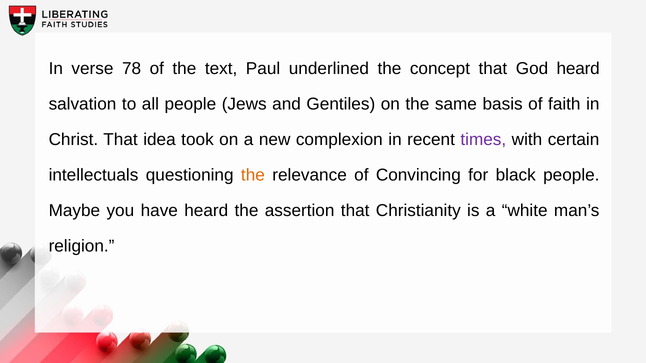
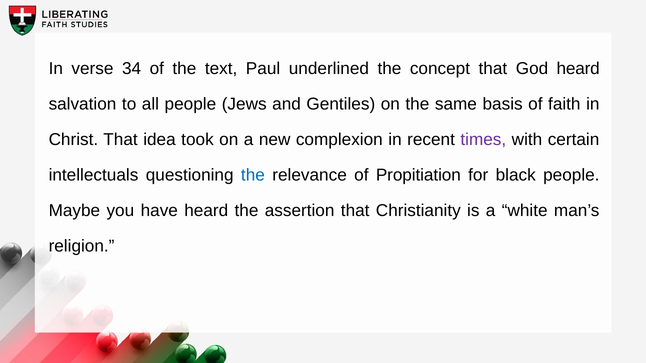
78: 78 -> 34
the at (253, 175) colour: orange -> blue
Convincing: Convincing -> Propitiation
